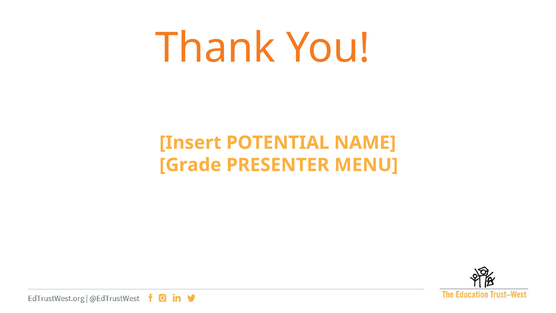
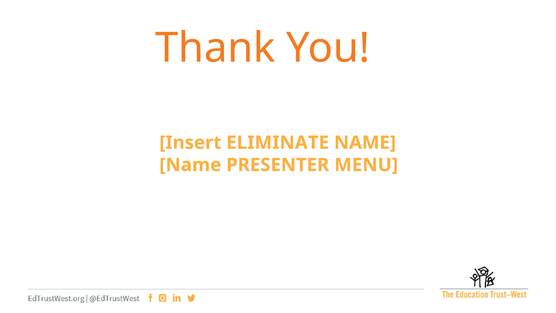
POTENTIAL: POTENTIAL -> ELIMINATE
Grade at (190, 165): Grade -> Name
